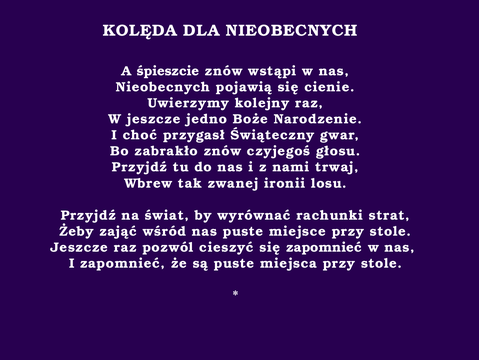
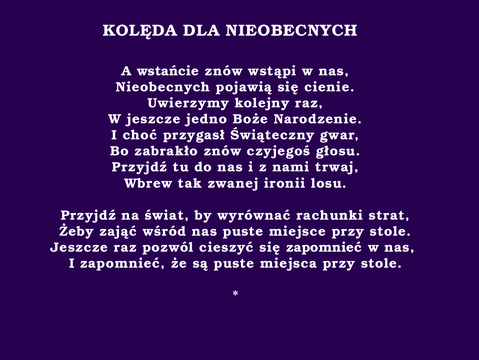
śpieszcie: śpieszcie -> wstańcie
